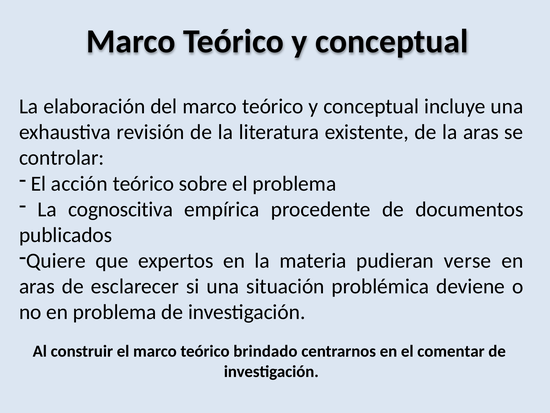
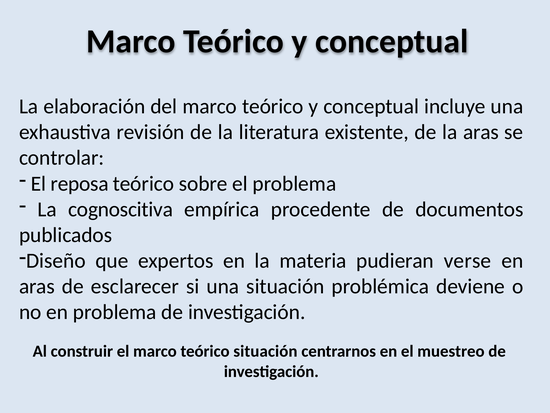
acción: acción -> reposa
Quiere: Quiere -> Diseño
teórico brindado: brindado -> situación
comentar: comentar -> muestreo
